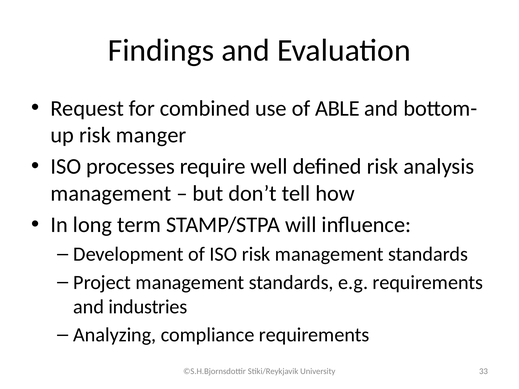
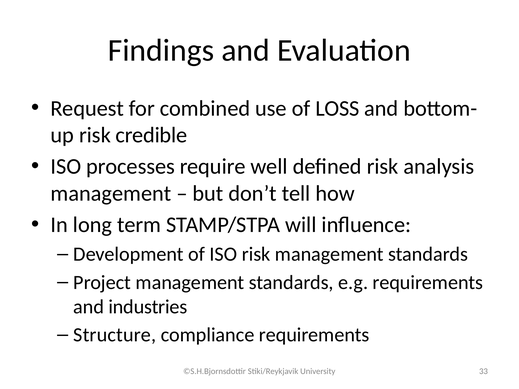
ABLE: ABLE -> LOSS
manger: manger -> credible
Analyzing: Analyzing -> Structure
